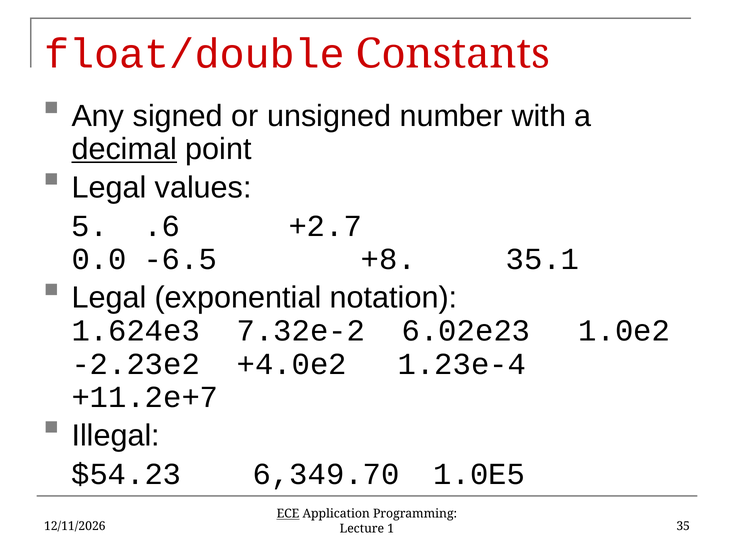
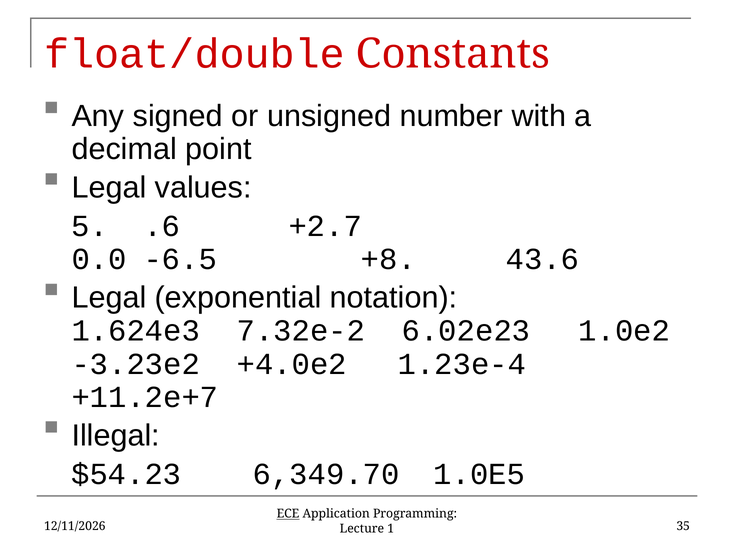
decimal underline: present -> none
35.1: 35.1 -> 43.6
-2.23e2: -2.23e2 -> -3.23e2
